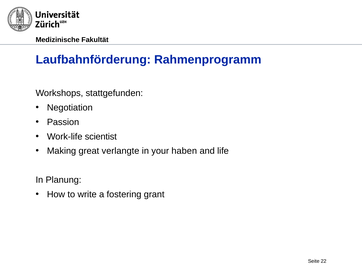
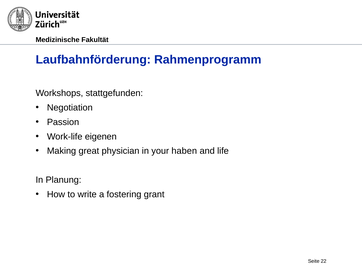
scientist: scientist -> eigenen
verlangte: verlangte -> physician
